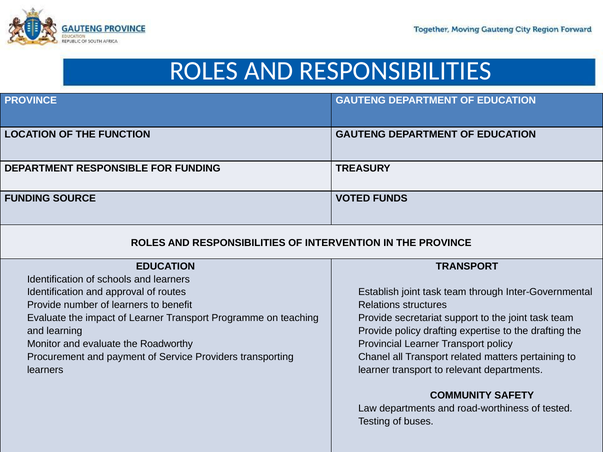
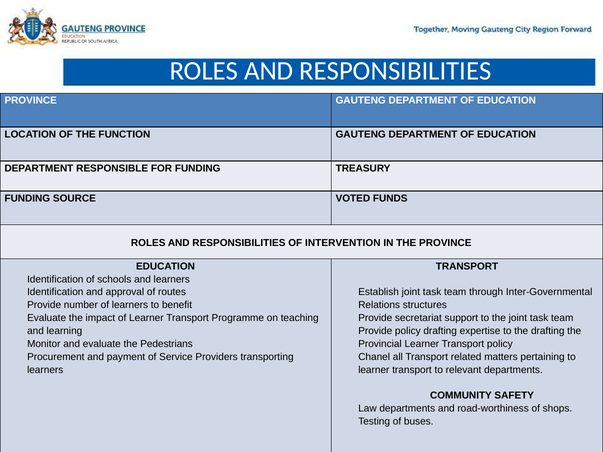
Roadworthy: Roadworthy -> Pedestrians
tested: tested -> shops
